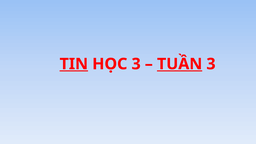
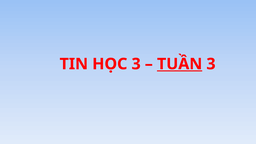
TIN underline: present -> none
